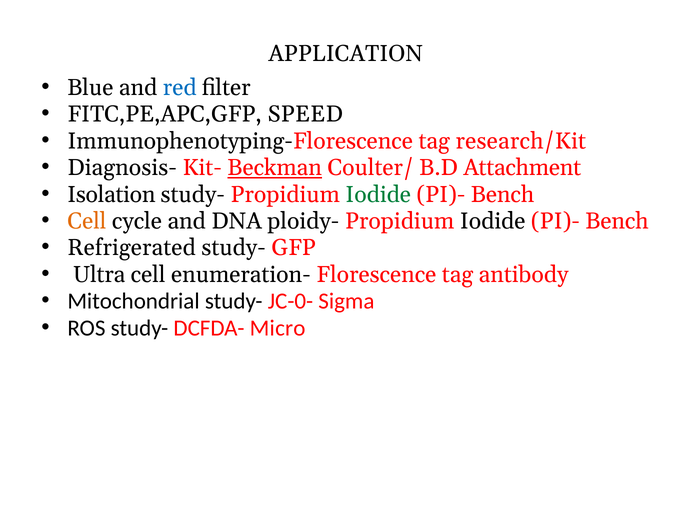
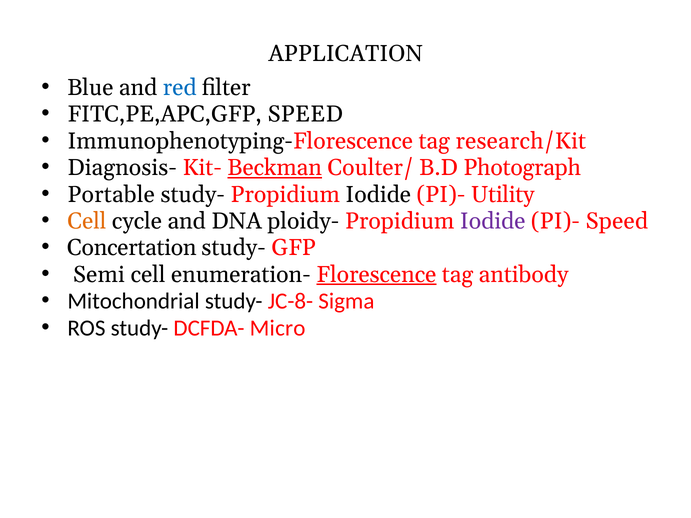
Attachment: Attachment -> Photograph
Isolation: Isolation -> Portable
Iodide at (378, 195) colour: green -> black
Bench at (503, 195): Bench -> Utility
Iodide at (493, 221) colour: black -> purple
Bench at (617, 221): Bench -> Speed
Refrigerated: Refrigerated -> Concertation
Ultra: Ultra -> Semi
Florescence underline: none -> present
JC-0-: JC-0- -> JC-8-
